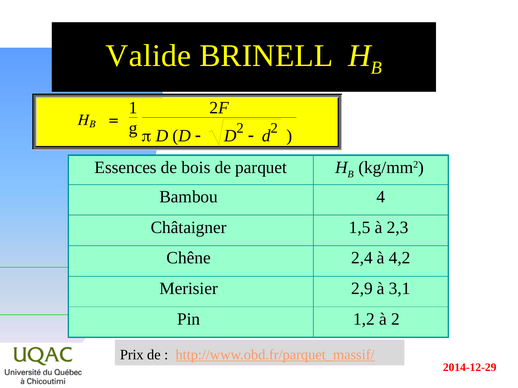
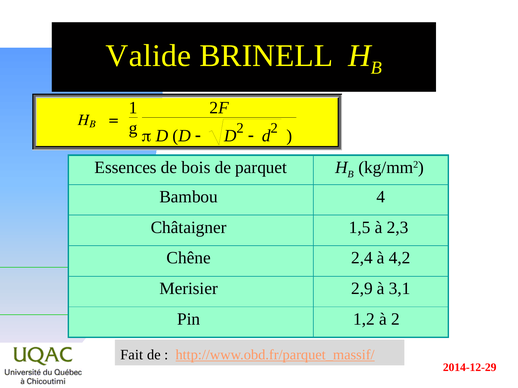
Prix: Prix -> Fait
